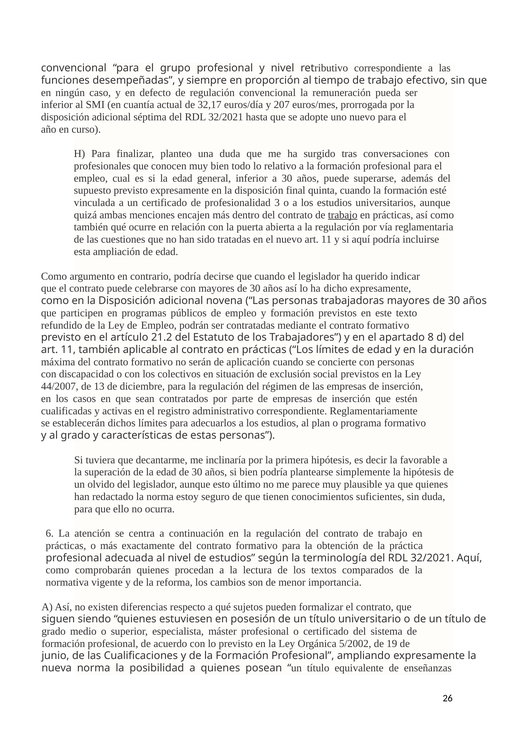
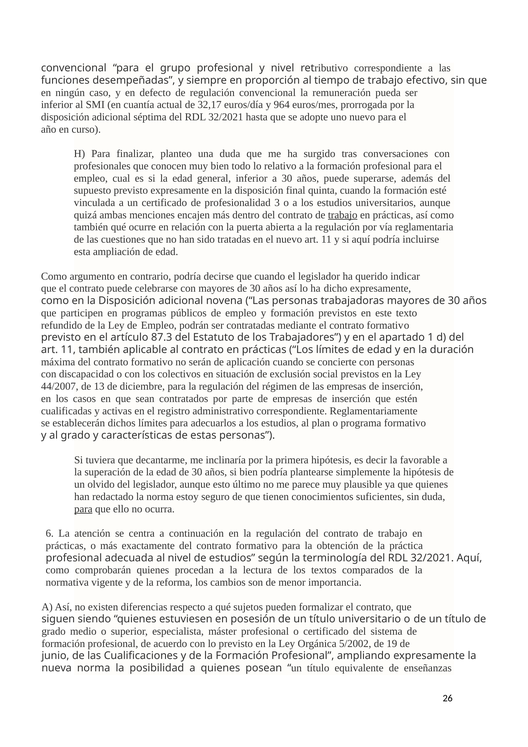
207: 207 -> 964
21.2: 21.2 -> 87.3
8: 8 -> 1
para at (83, 509) underline: none -> present
